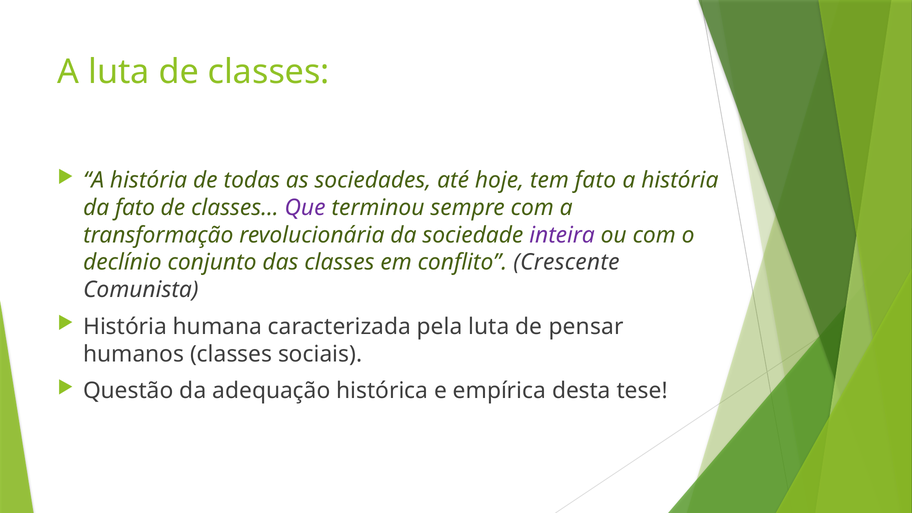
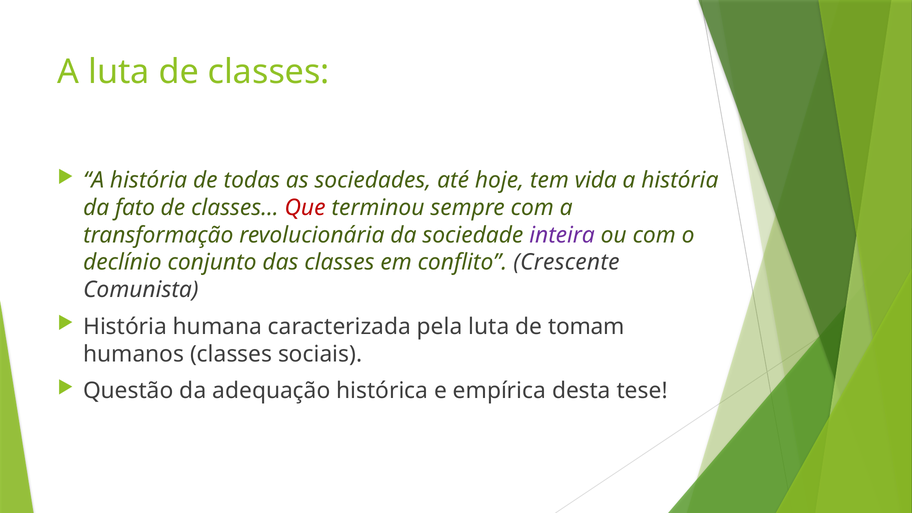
tem fato: fato -> vida
Que colour: purple -> red
pensar: pensar -> tomam
